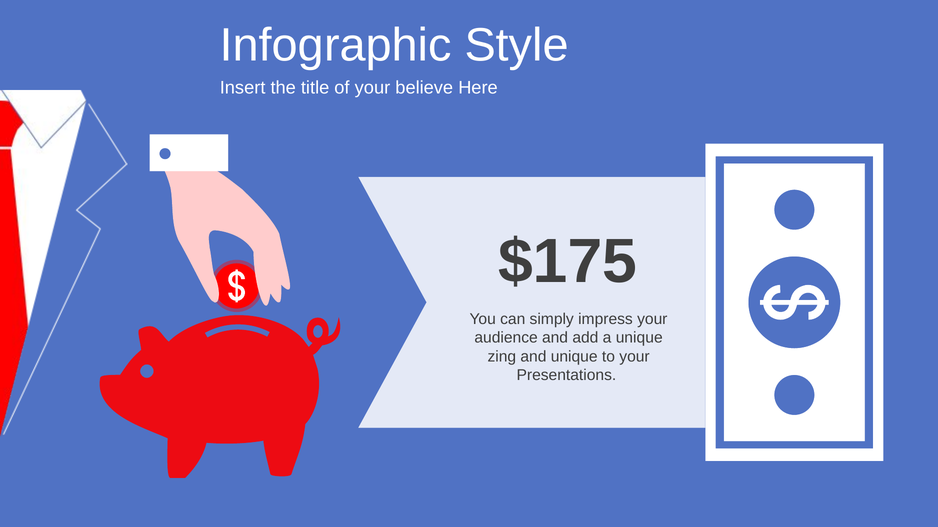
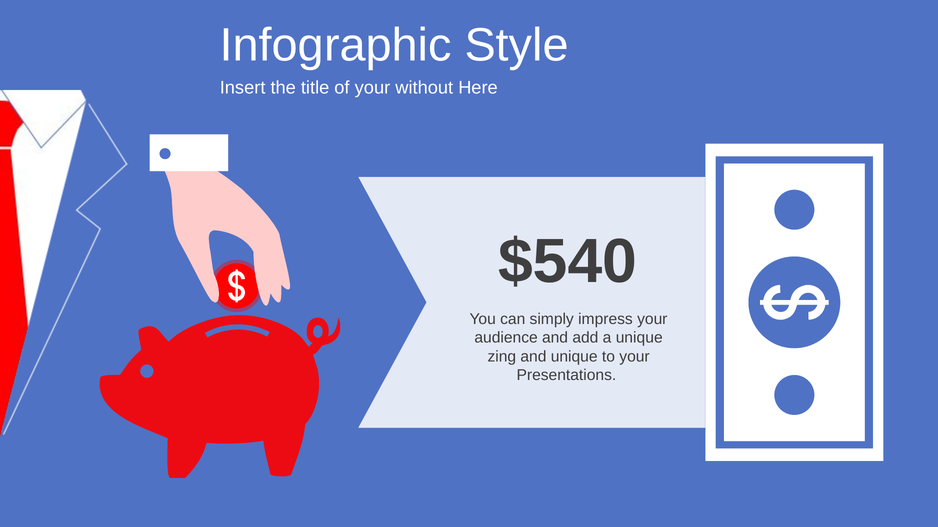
believe: believe -> without
$175: $175 -> $540
